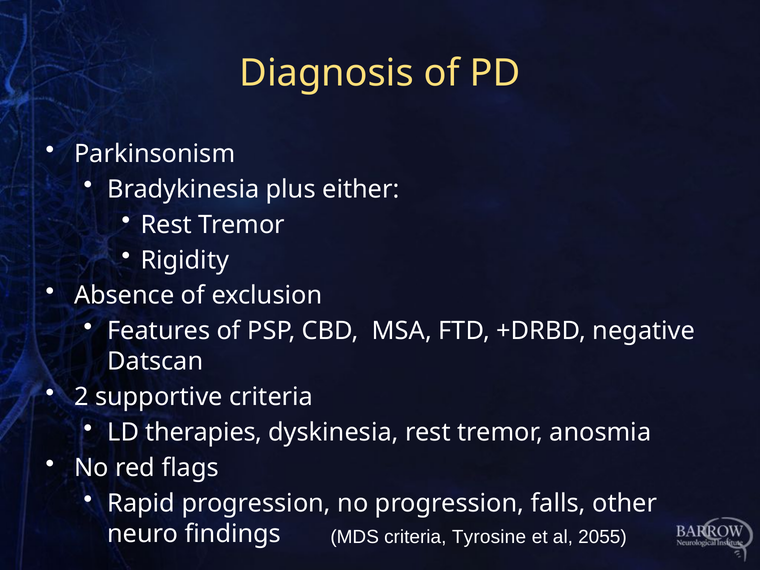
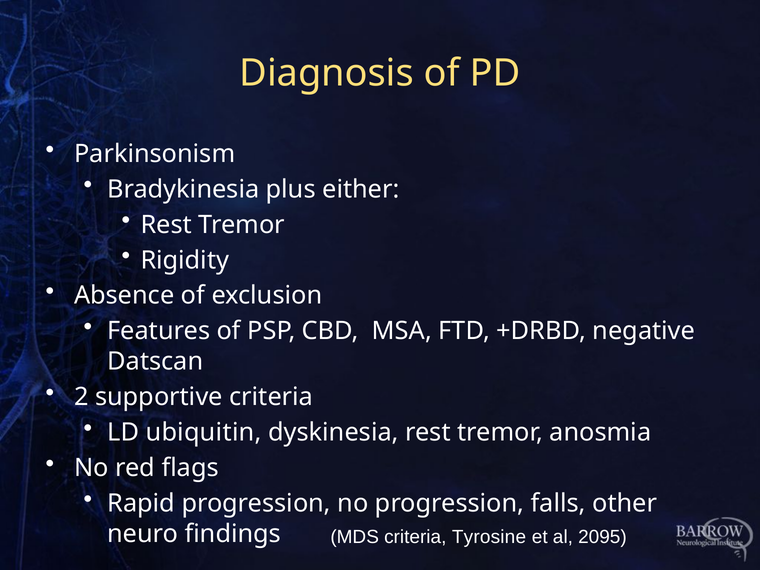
therapies: therapies -> ubiquitin
2055: 2055 -> 2095
